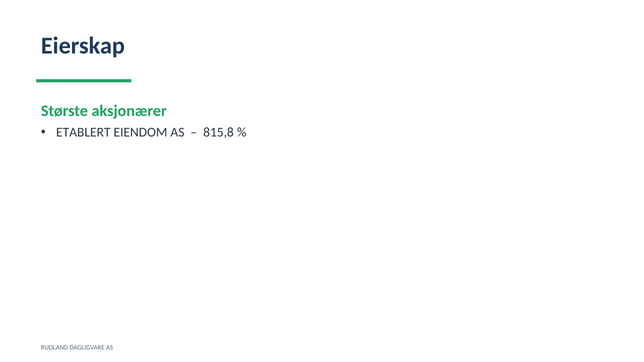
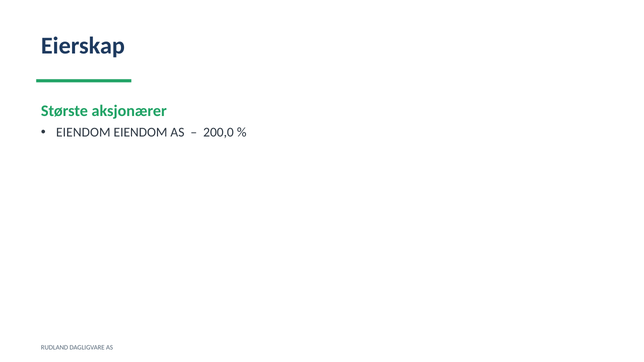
ETABLERT at (83, 132): ETABLERT -> EIENDOM
815,8: 815,8 -> 200,0
